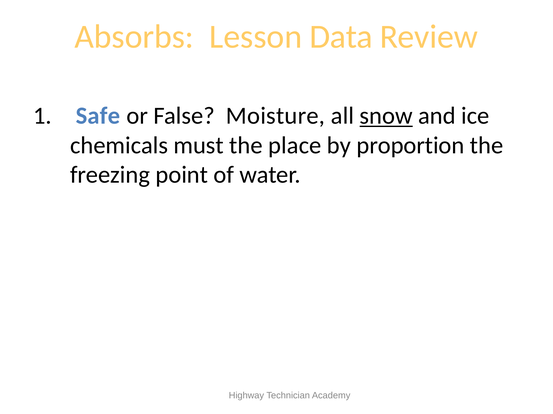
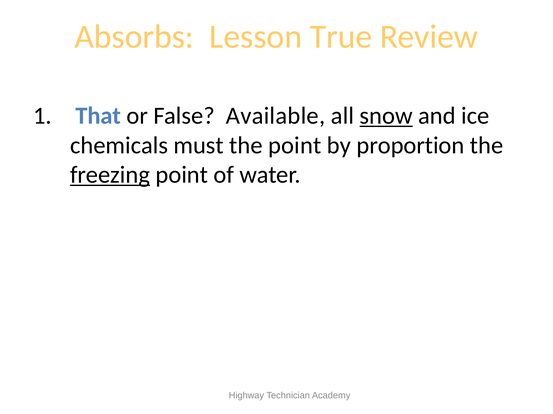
Data: Data -> True
Safe: Safe -> That
Moisture: Moisture -> Available
the place: place -> point
freezing underline: none -> present
